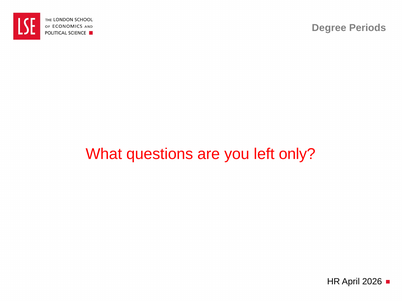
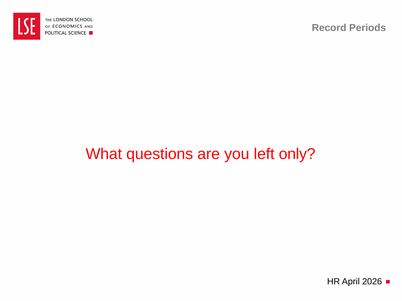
Degree: Degree -> Record
